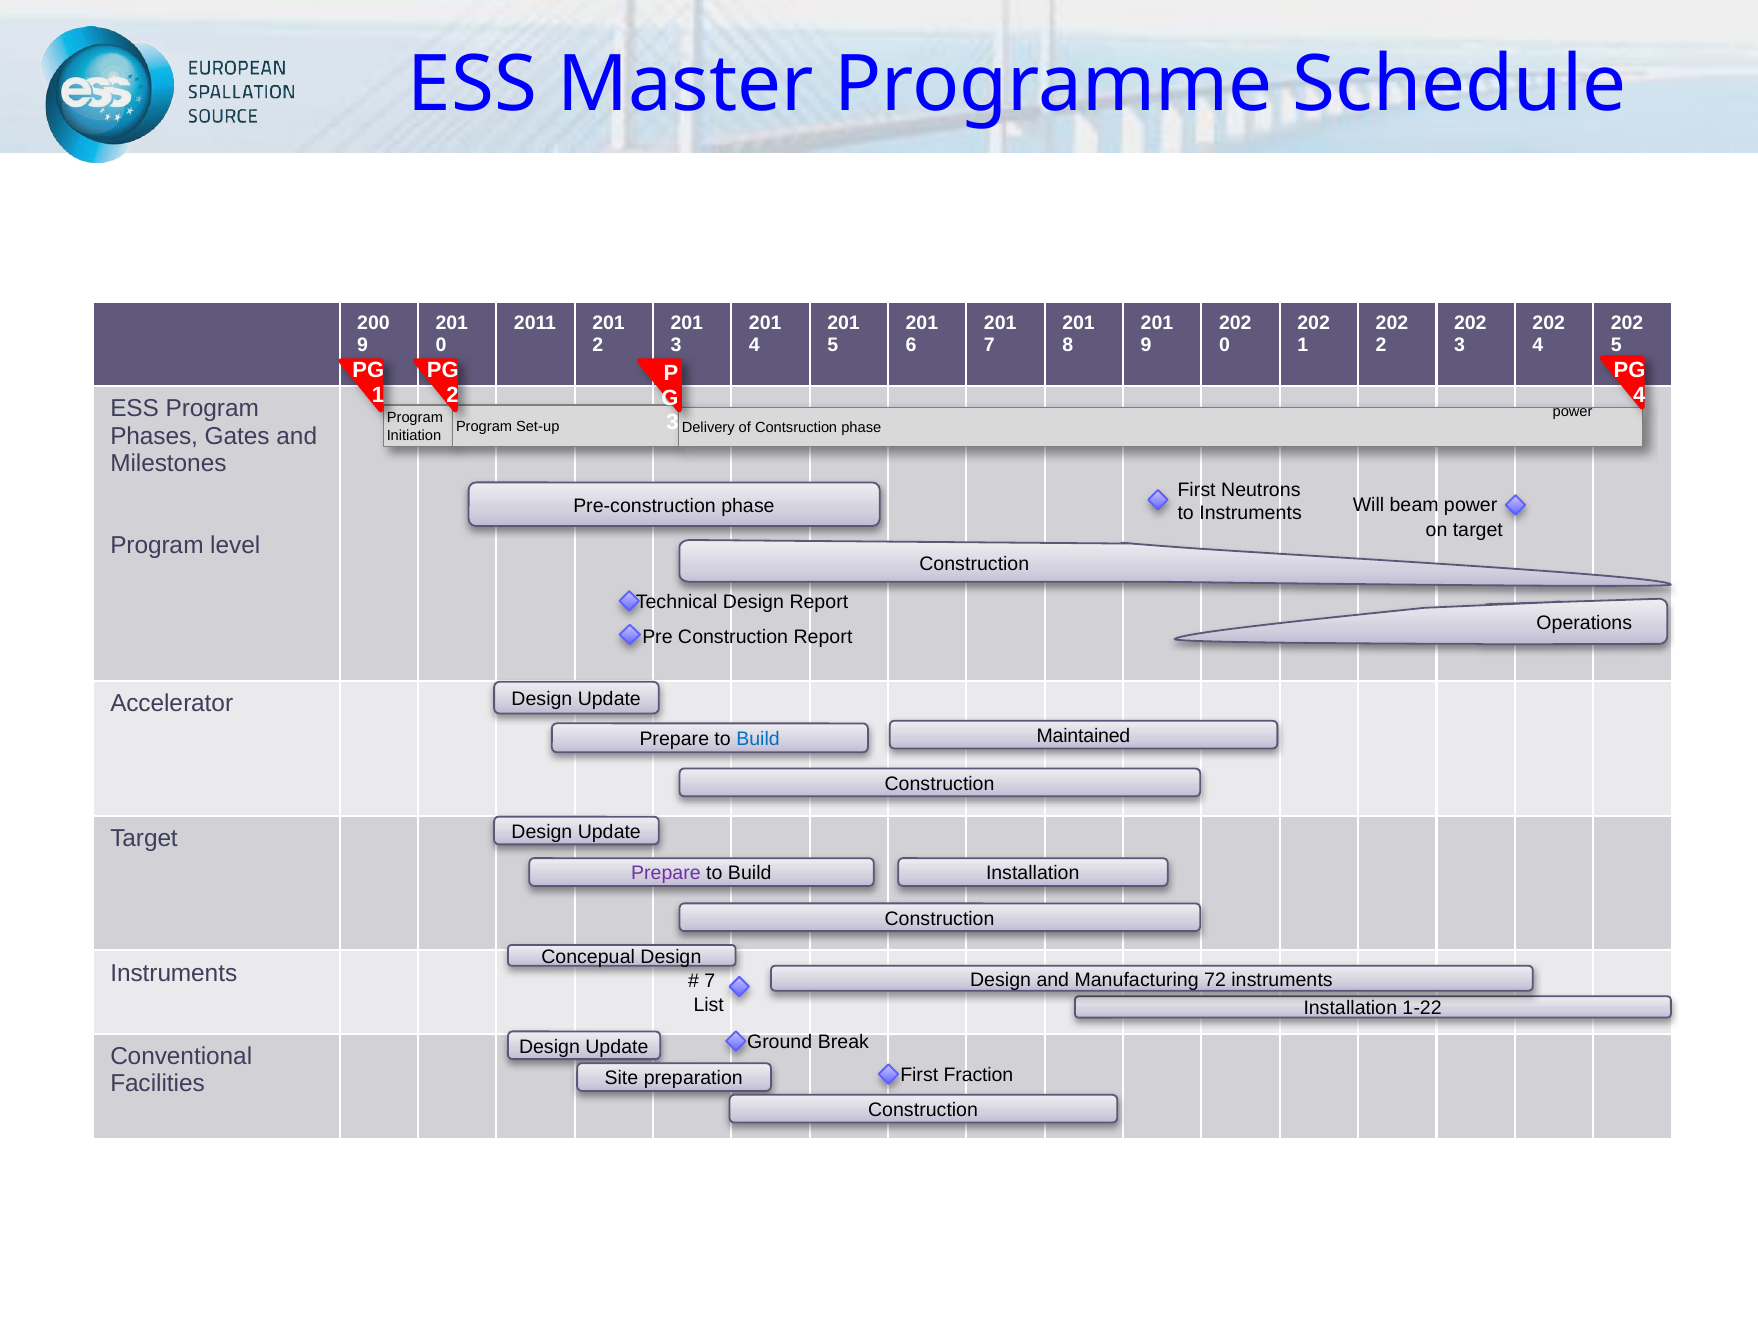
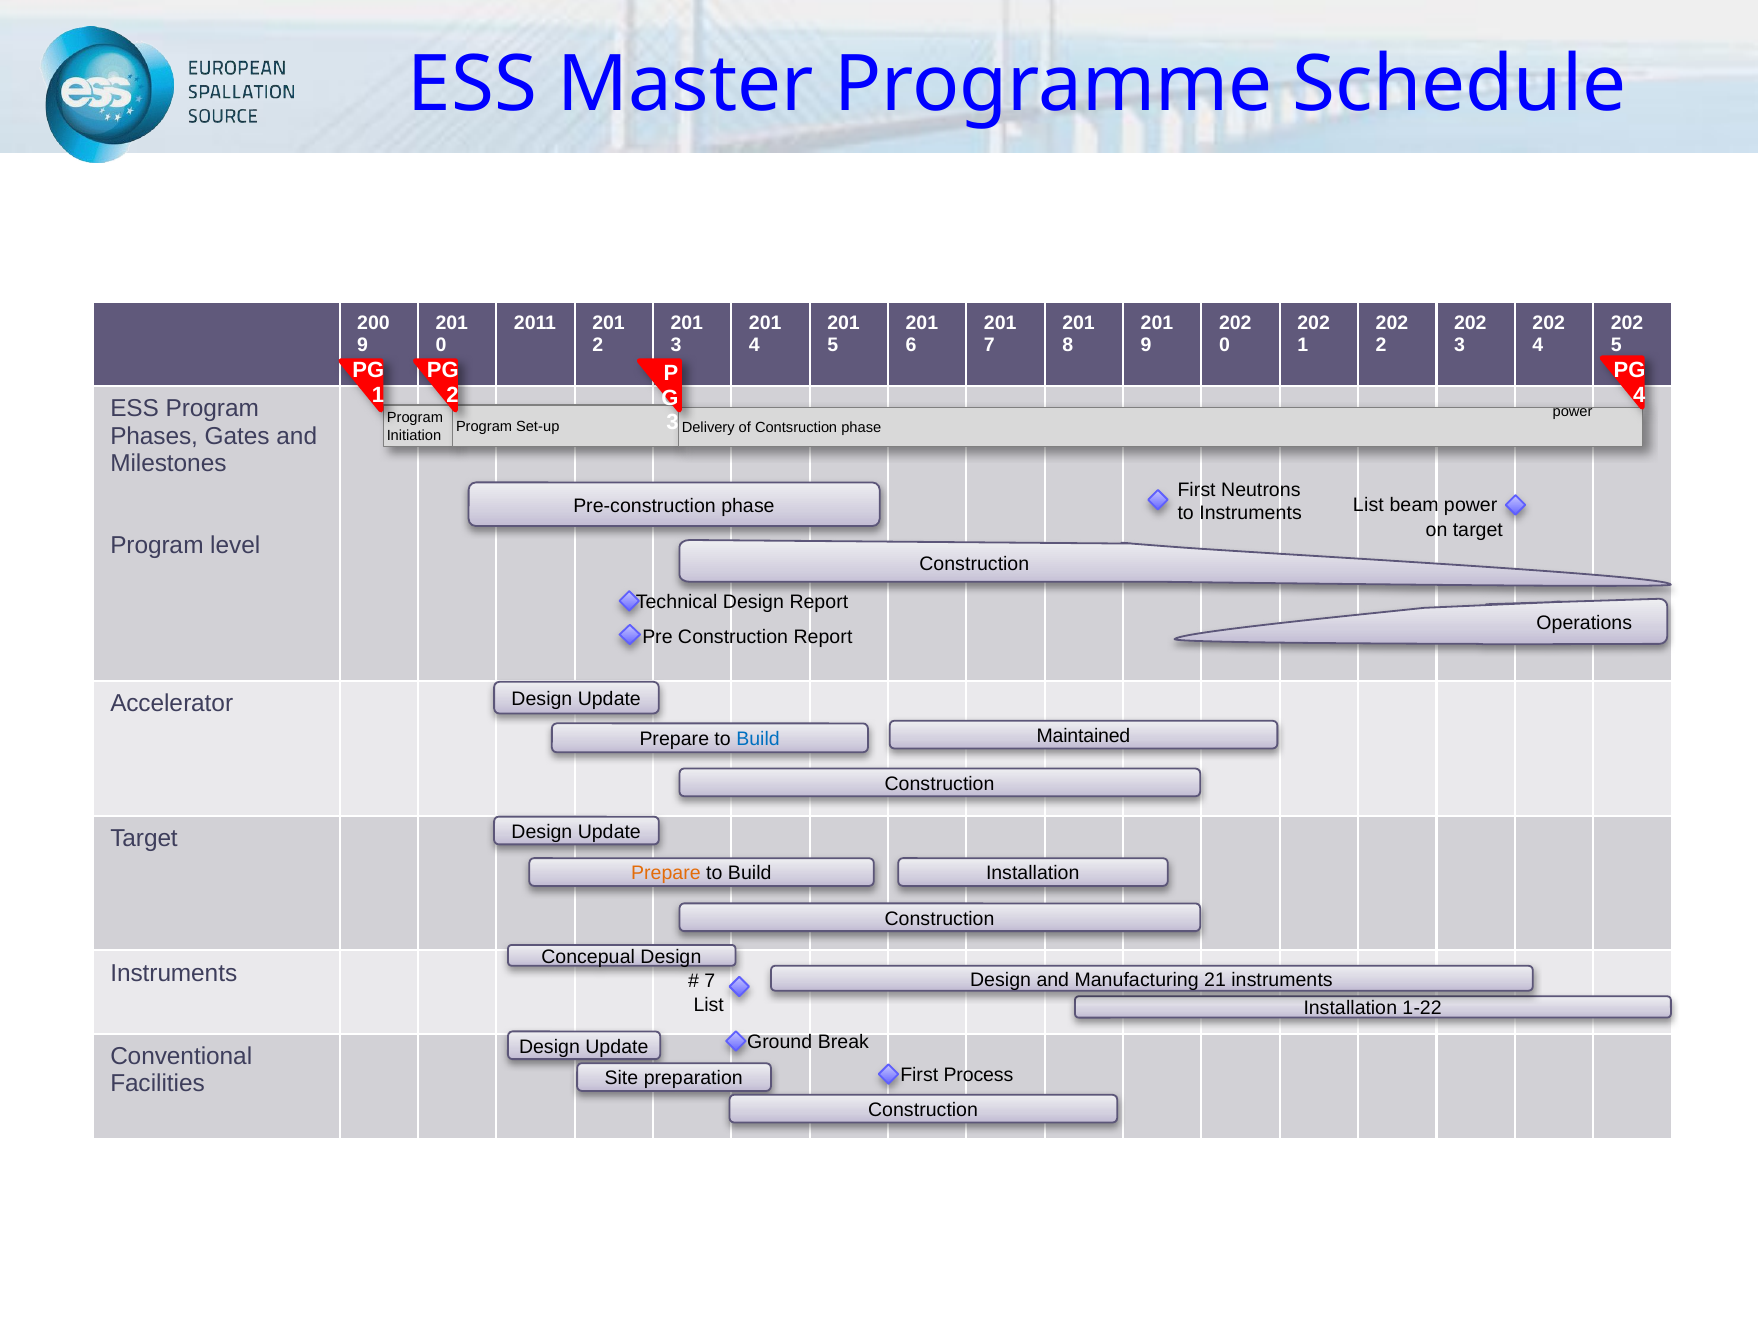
Will at (1369, 505): Will -> List
Prepare at (666, 873) colour: purple -> orange
72: 72 -> 21
Fraction: Fraction -> Process
